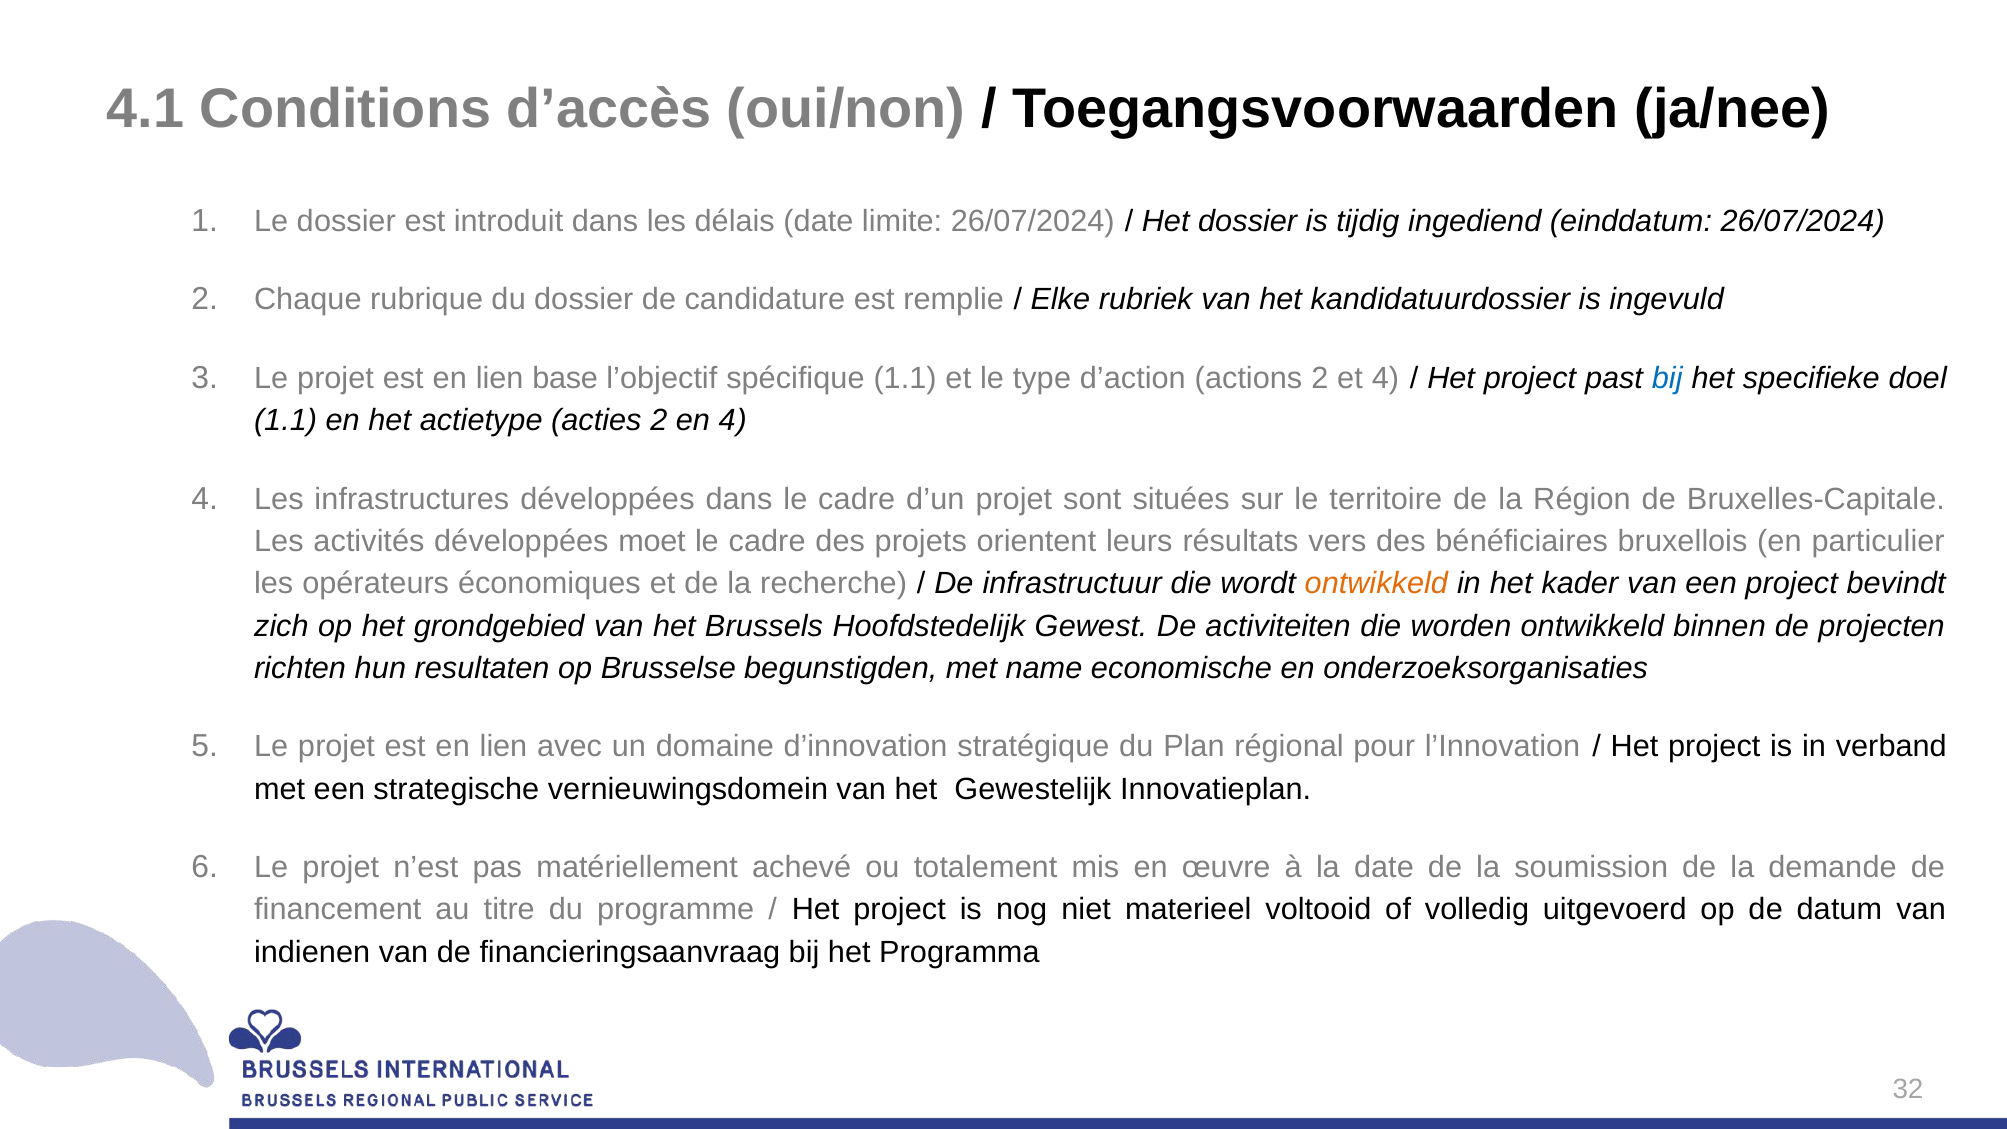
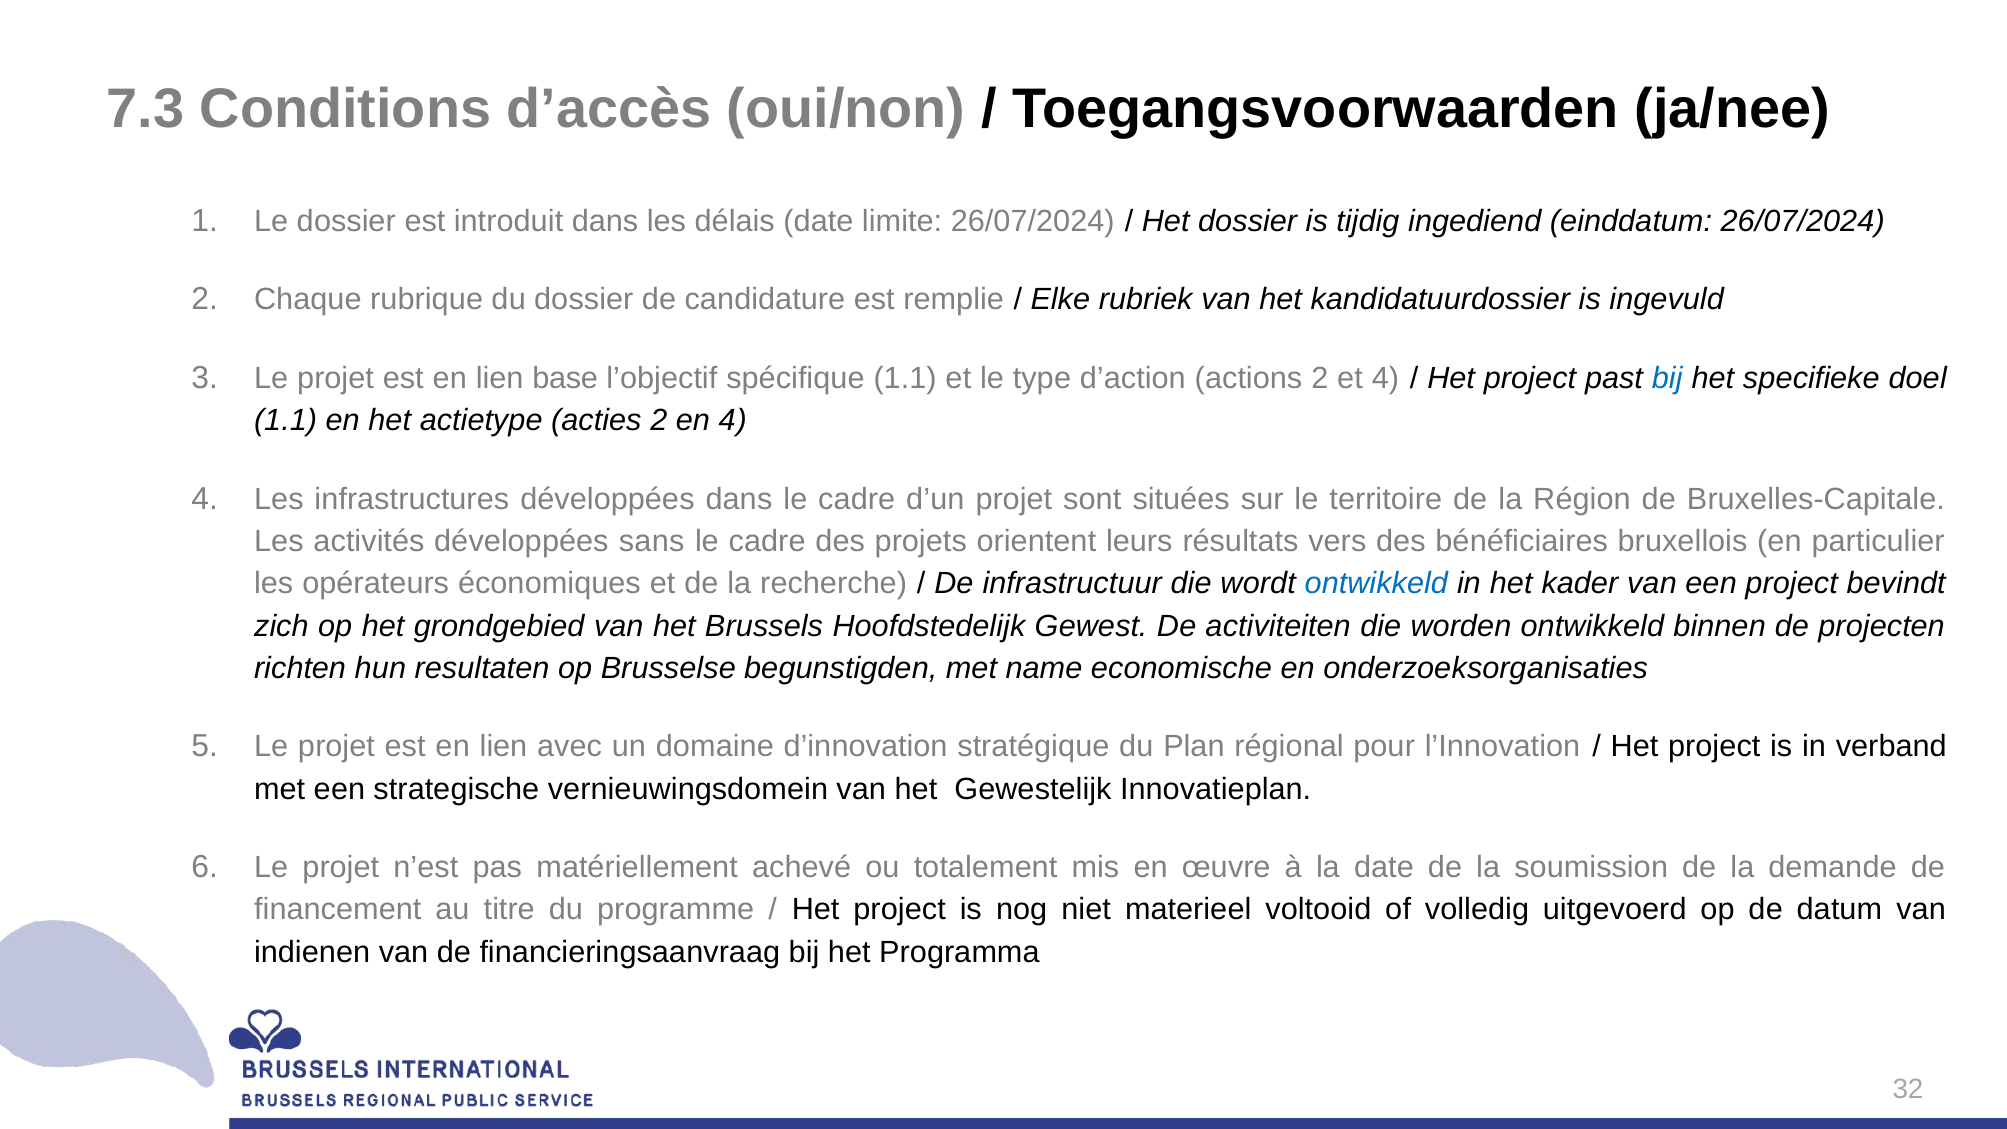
4.1: 4.1 -> 7.3
moet: moet -> sans
ontwikkeld at (1376, 584) colour: orange -> blue
